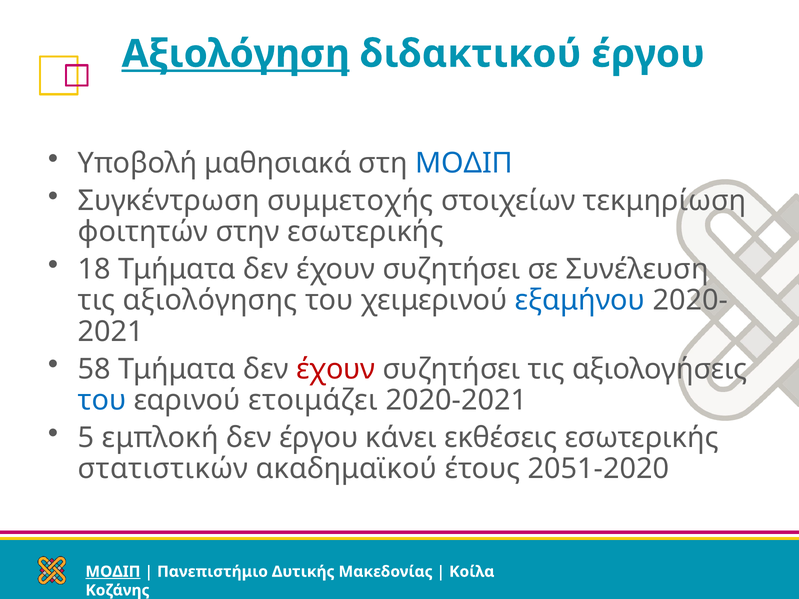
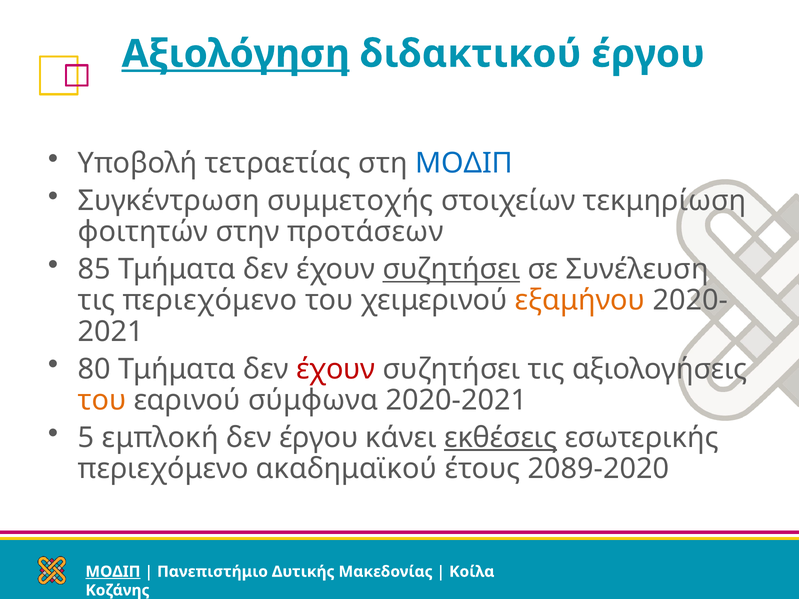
μαθησιακά: μαθησιακά -> τετραετίας
στην εσωτερικής: εσωτερικής -> προτάσεων
18: 18 -> 85
συζητήσει at (451, 269) underline: none -> present
τις αξιολόγησης: αξιολόγησης -> περιεχόμενο
εξαμήνου colour: blue -> orange
58: 58 -> 80
του at (102, 400) colour: blue -> orange
ετοιμάζει: ετοιμάζει -> σύμφωνα
εκθέσεις underline: none -> present
στατιστικών at (163, 469): στατιστικών -> περιεχόμενο
2051-2020: 2051-2020 -> 2089-2020
